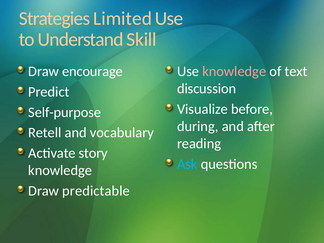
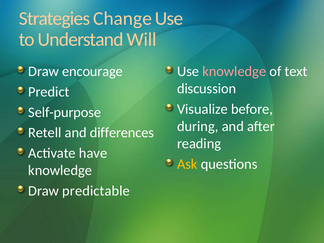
Limited: Limited -> Change
Skill: Skill -> Will
vocabulary: vocabulary -> differences
story: story -> have
Ask colour: light blue -> yellow
